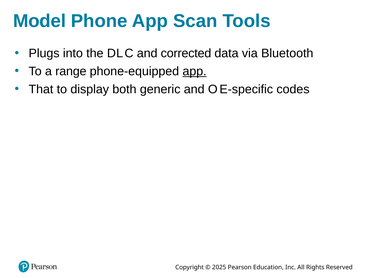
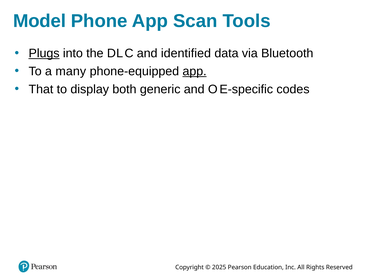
Plugs underline: none -> present
corrected: corrected -> identified
range: range -> many
